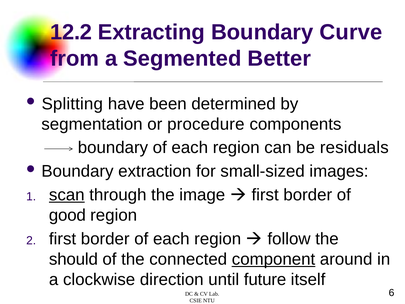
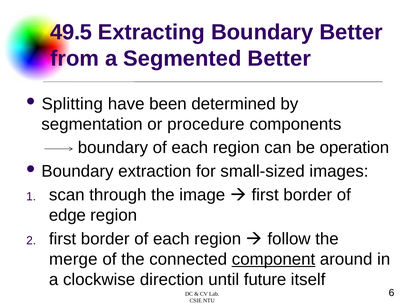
12.2: 12.2 -> 49.5
Boundary Curve: Curve -> Better
residuals: residuals -> operation
scan underline: present -> none
good: good -> edge
should: should -> merge
